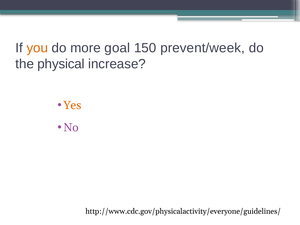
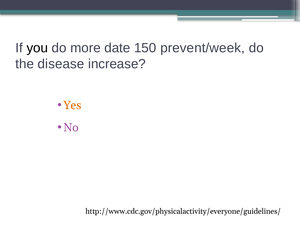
you colour: orange -> black
goal: goal -> date
physical: physical -> disease
